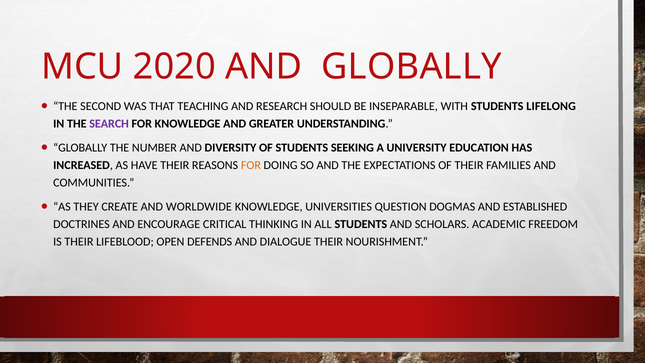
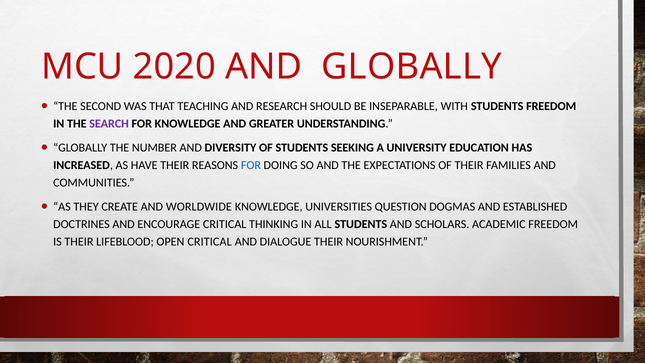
STUDENTS LIFELONG: LIFELONG -> FREEDOM
FOR at (251, 165) colour: orange -> blue
OPEN DEFENDS: DEFENDS -> CRITICAL
